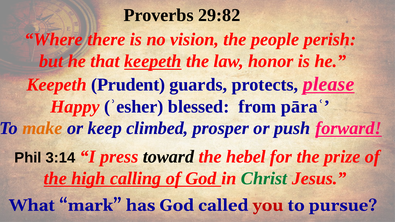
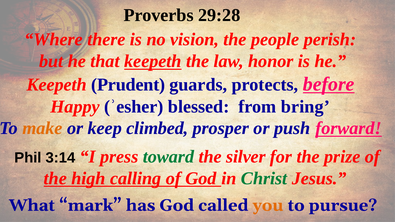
29:82: 29:82 -> 29:28
please: please -> before
pāraʿ: pāraʿ -> bring
toward colour: black -> green
hebel: hebel -> silver
you colour: red -> orange
